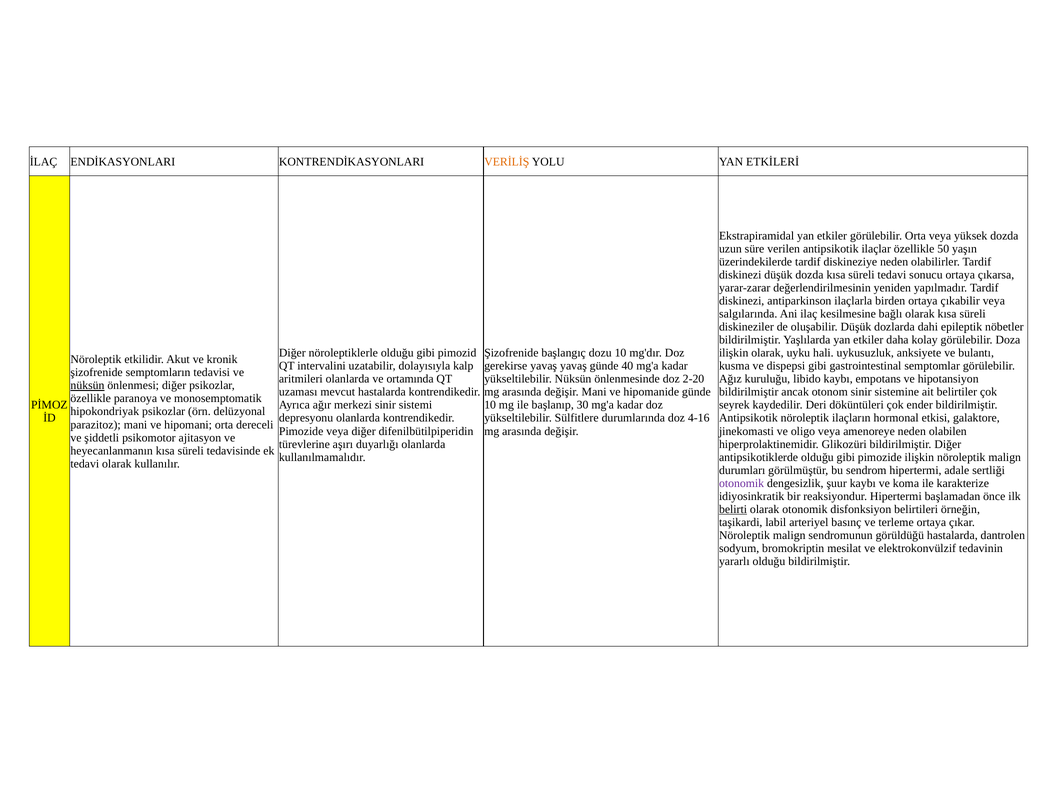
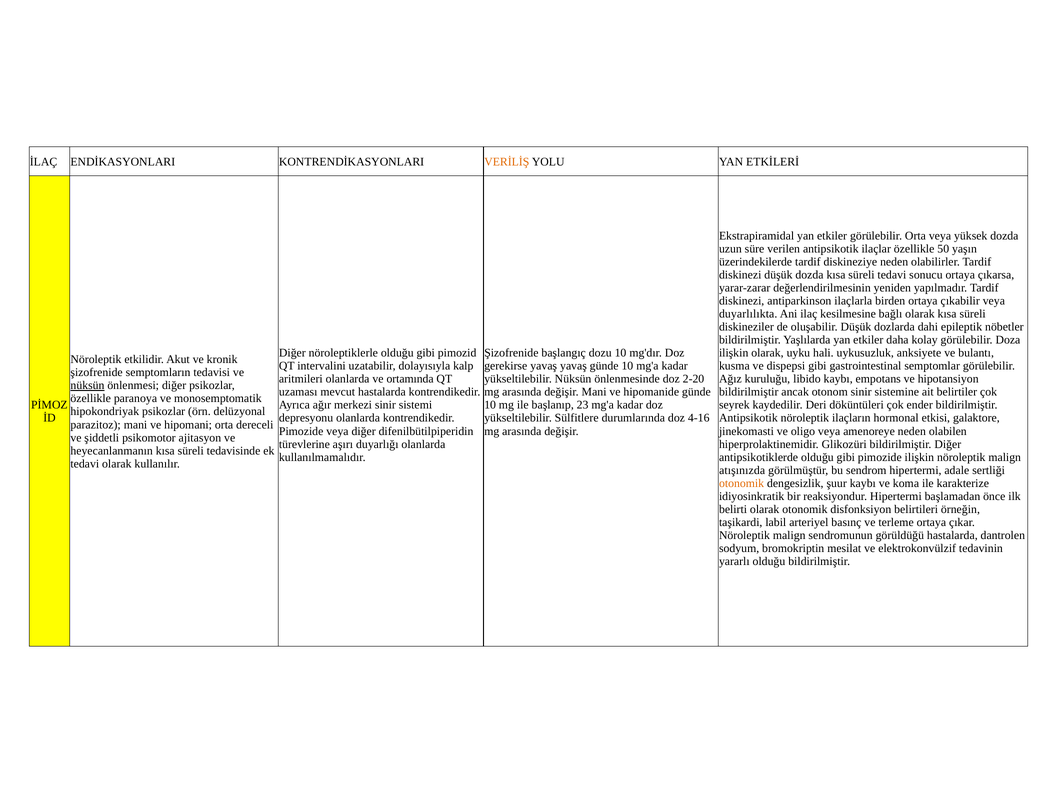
salgılarında: salgılarında -> duyarlılıkta
yavaş günde 40: 40 -> 10
30: 30 -> 23
durumları: durumları -> atışınızda
otonomik at (742, 483) colour: purple -> orange
belirti underline: present -> none
